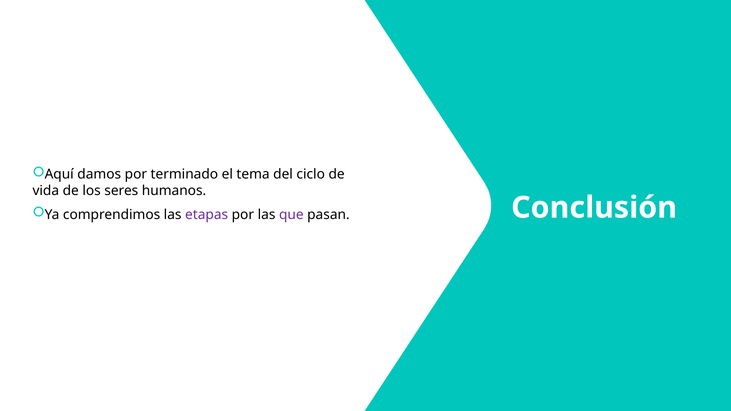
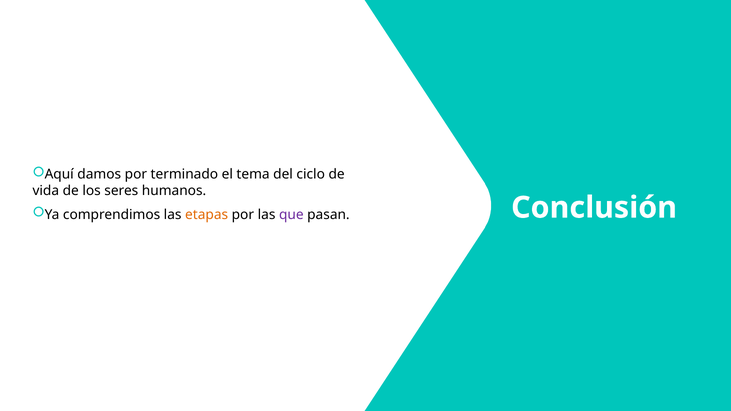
etapas colour: purple -> orange
